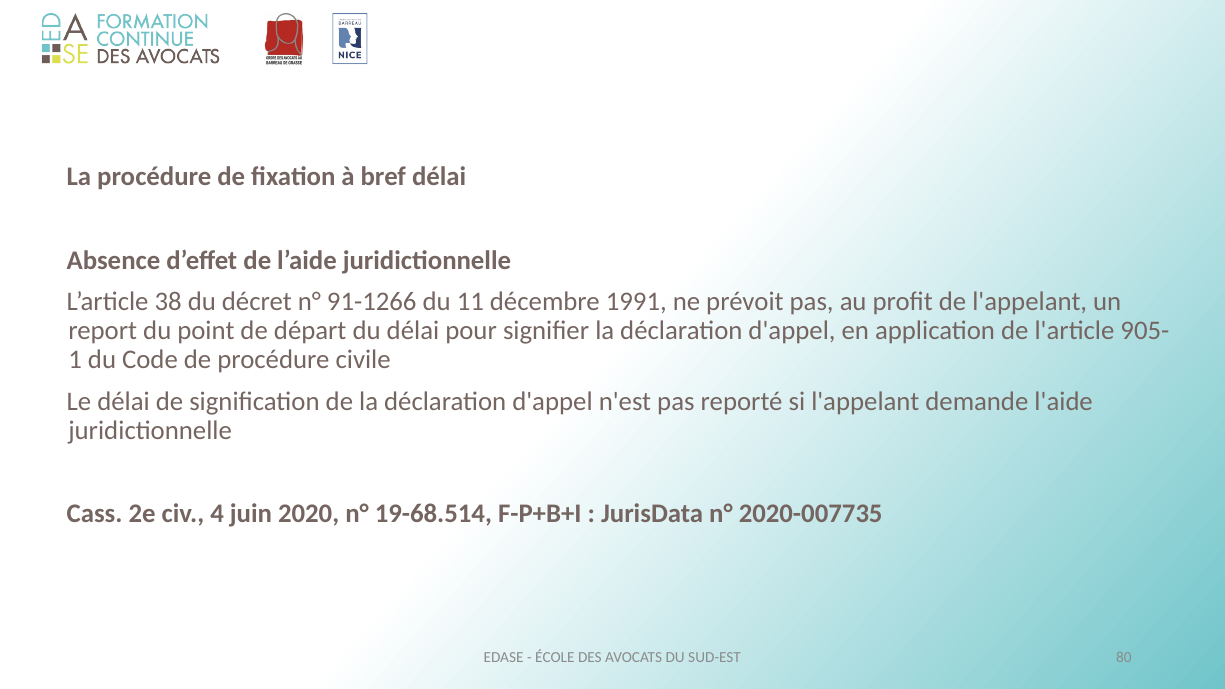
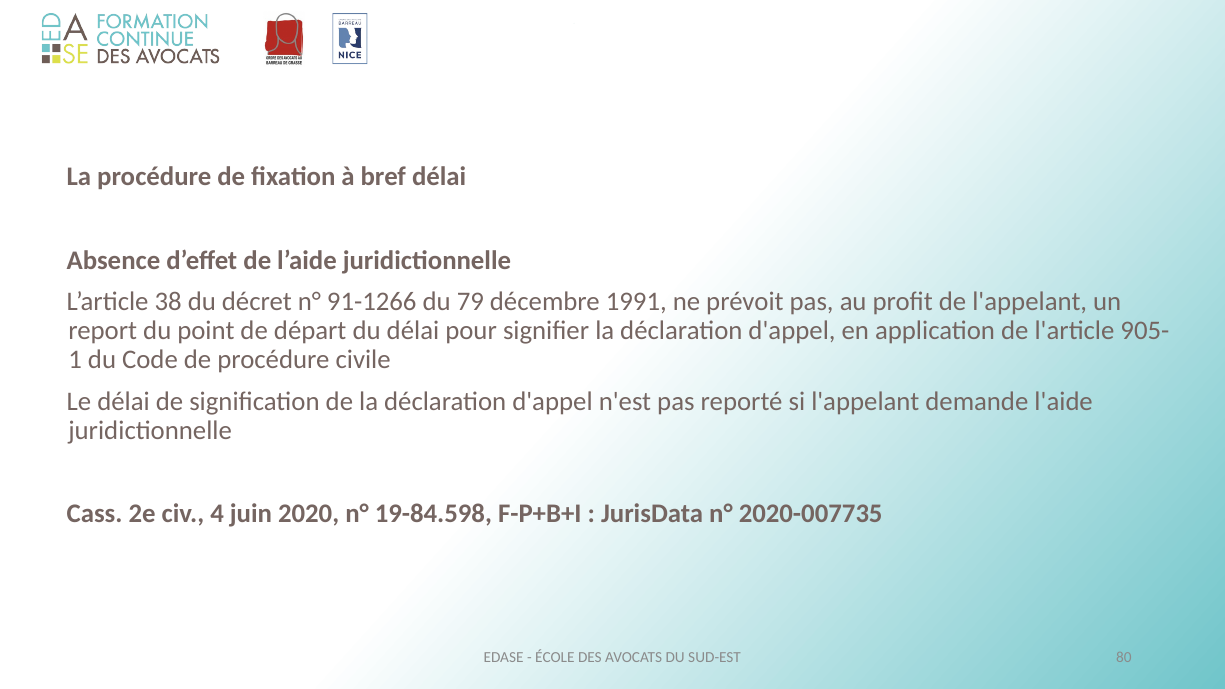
11: 11 -> 79
19-68.514: 19-68.514 -> 19-84.598
